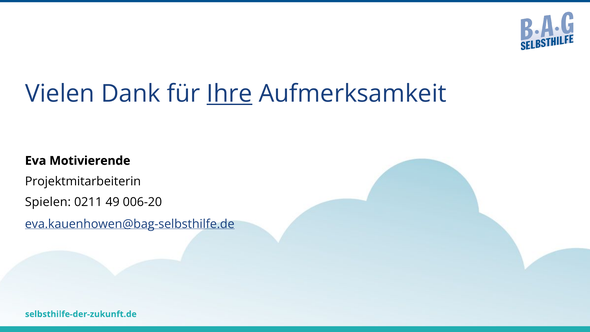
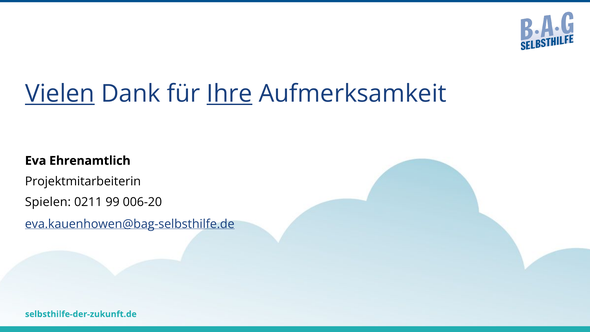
Vielen underline: none -> present
Motivierende: Motivierende -> Ehrenamtlich
49: 49 -> 99
